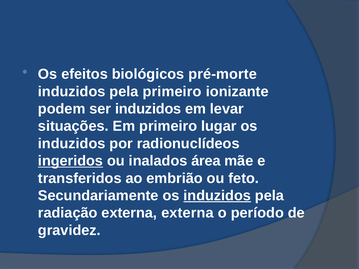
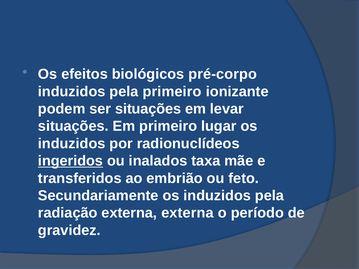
pré-morte: pré-morte -> pré-corpo
ser induzidos: induzidos -> situações
área: área -> taxa
induzidos at (217, 196) underline: present -> none
